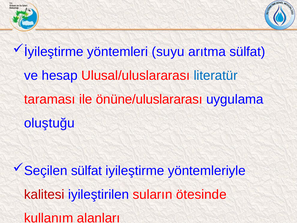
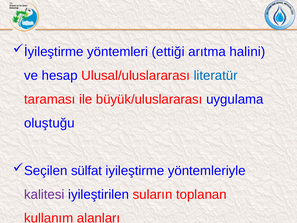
suyu: suyu -> ettiği
arıtma sülfat: sülfat -> halini
önüne/uluslararası: önüne/uluslararası -> büyük/uluslararası
kalitesi colour: red -> purple
ötesinde: ötesinde -> toplanan
